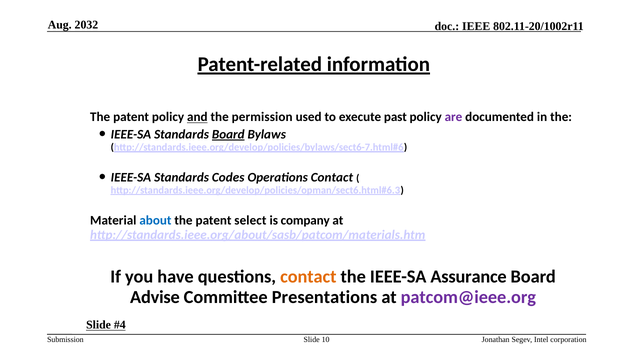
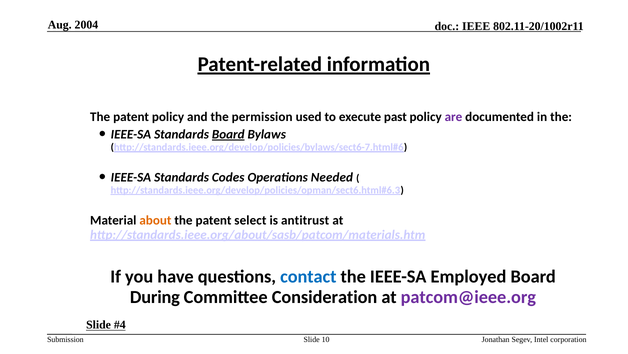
2032: 2032 -> 2004
and underline: present -> none
Operations Contact: Contact -> Needed
about colour: blue -> orange
company: company -> antitrust
contact at (308, 276) colour: orange -> blue
Assurance: Assurance -> Employed
Advise: Advise -> During
Presentations: Presentations -> Consideration
